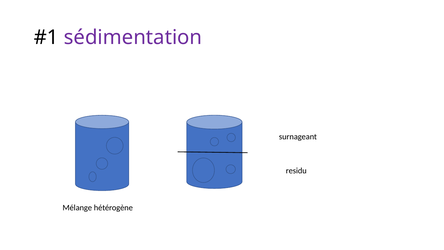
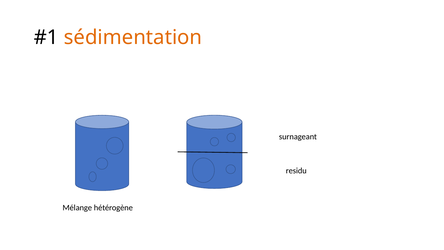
sédimentation colour: purple -> orange
